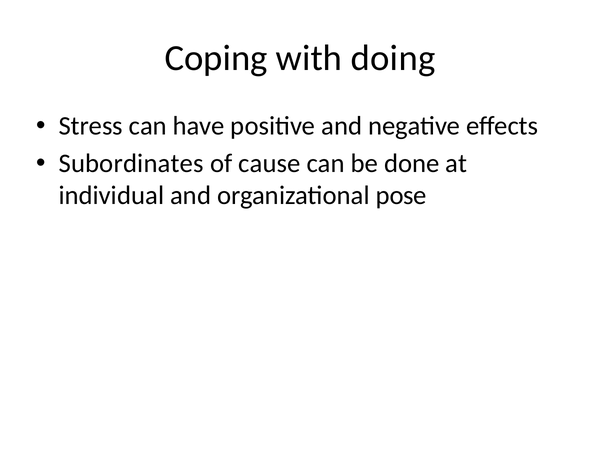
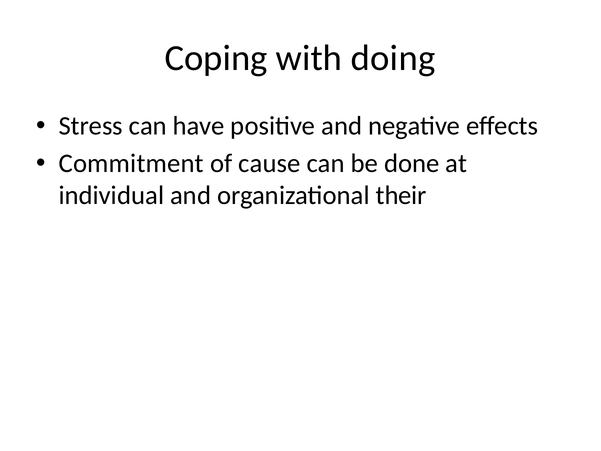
Subordinates: Subordinates -> Commitment
pose: pose -> their
